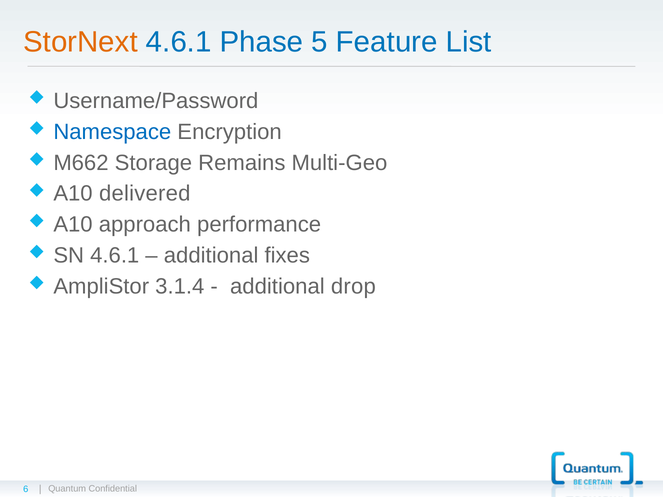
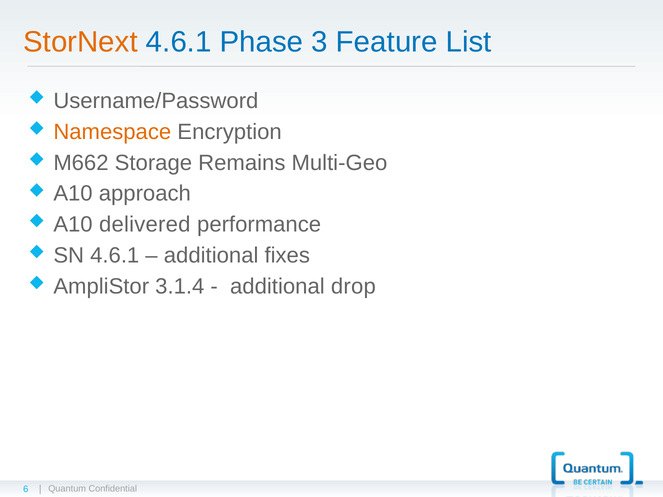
5: 5 -> 3
Namespace colour: blue -> orange
delivered: delivered -> approach
approach: approach -> delivered
